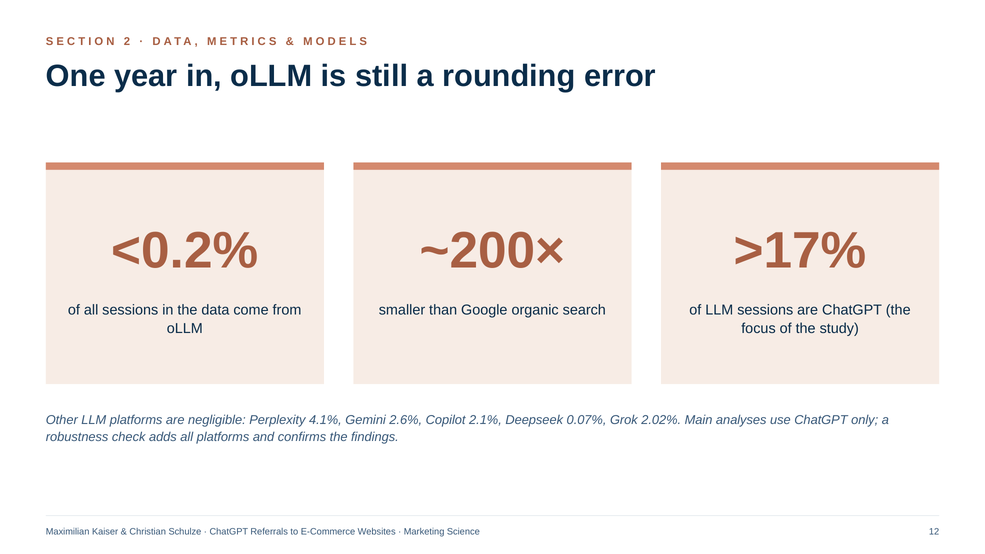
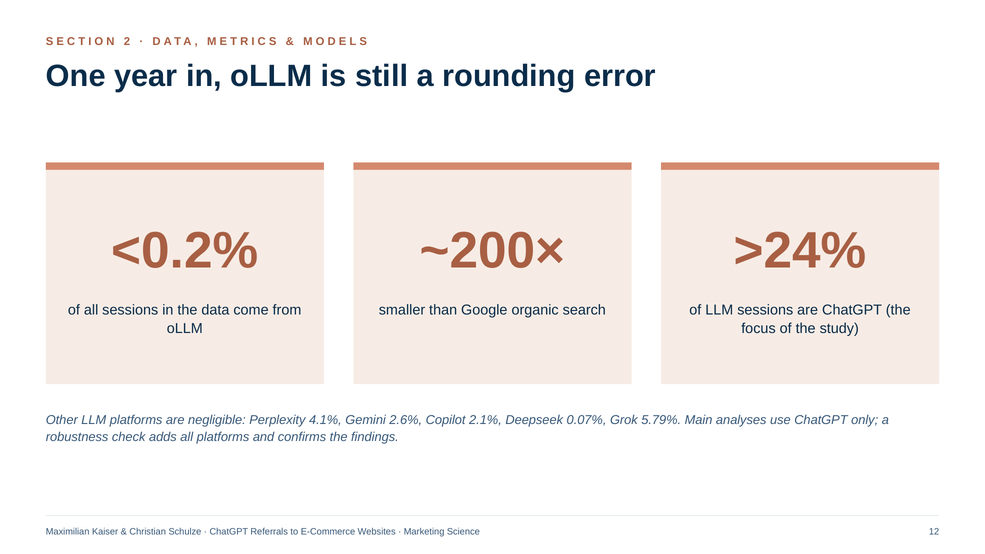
>17%: >17% -> >24%
2.02%: 2.02% -> 5.79%
